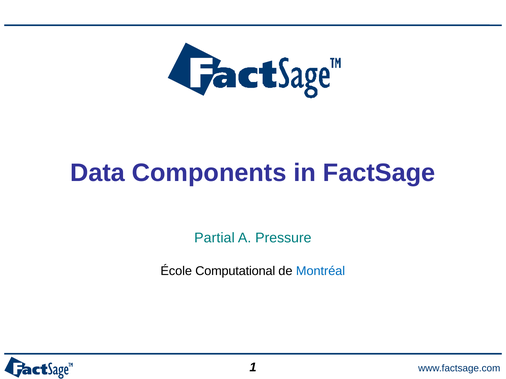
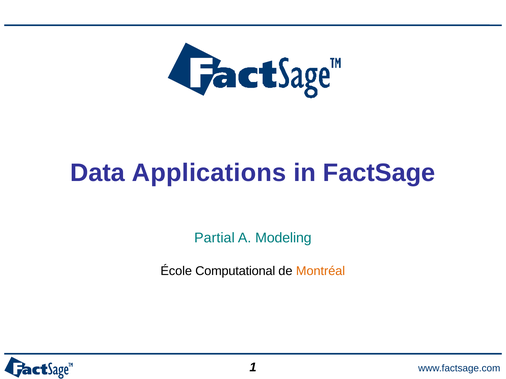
Components: Components -> Applications
Pressure: Pressure -> Modeling
Montréal colour: blue -> orange
